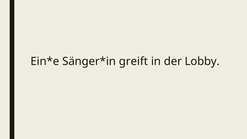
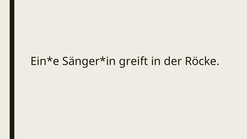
Lobby: Lobby -> Röcke
